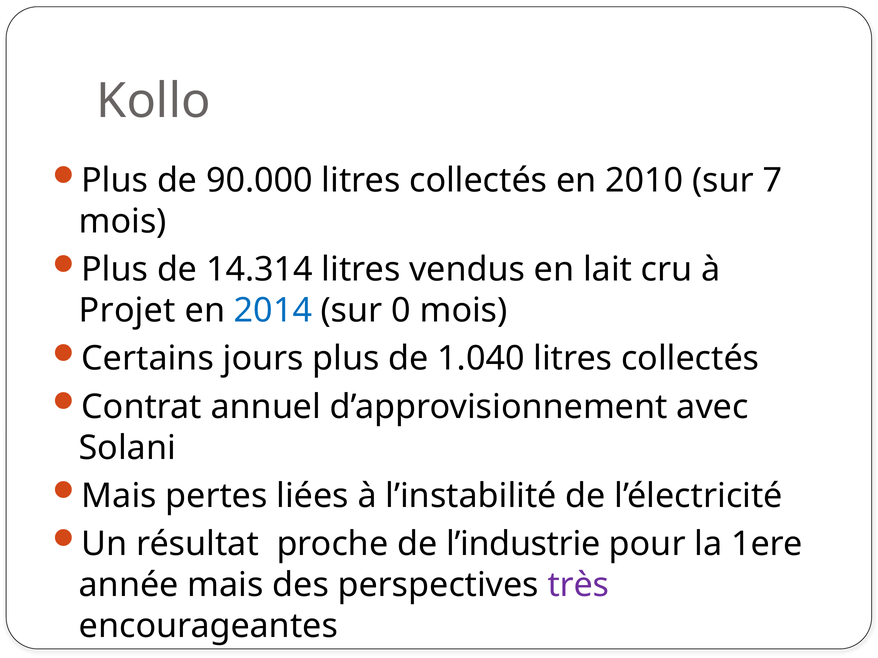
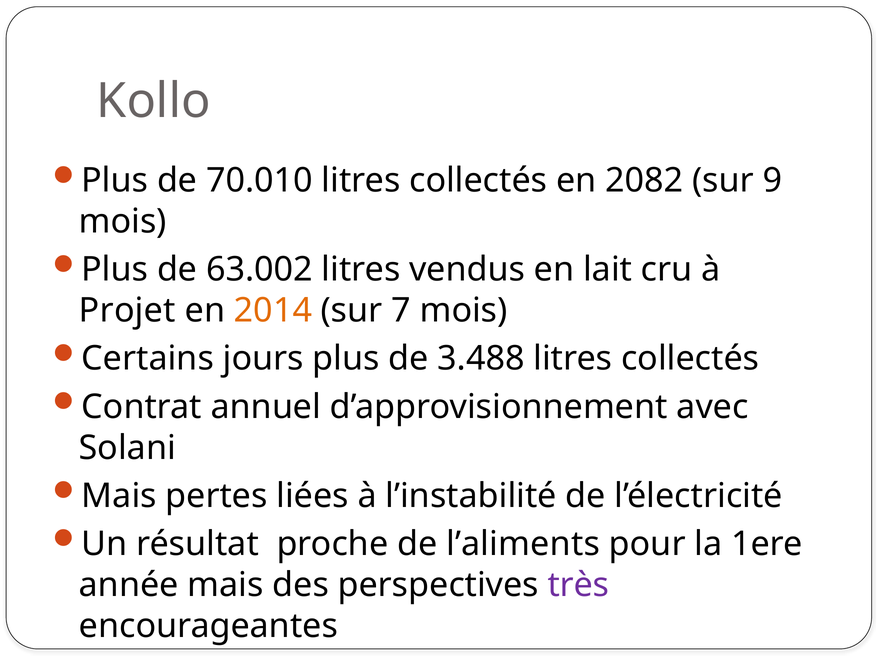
90.000: 90.000 -> 70.010
2010: 2010 -> 2082
7: 7 -> 9
14.314: 14.314 -> 63.002
2014 colour: blue -> orange
0: 0 -> 7
1.040: 1.040 -> 3.488
l’industrie: l’industrie -> l’aliments
